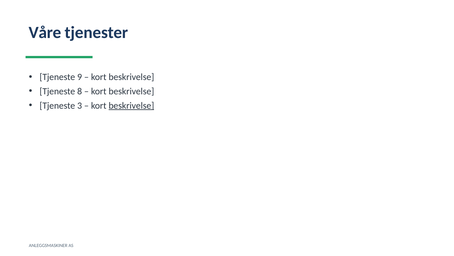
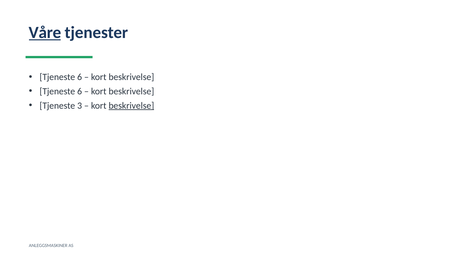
Våre underline: none -> present
9 at (80, 77): 9 -> 6
8 at (80, 91): 8 -> 6
